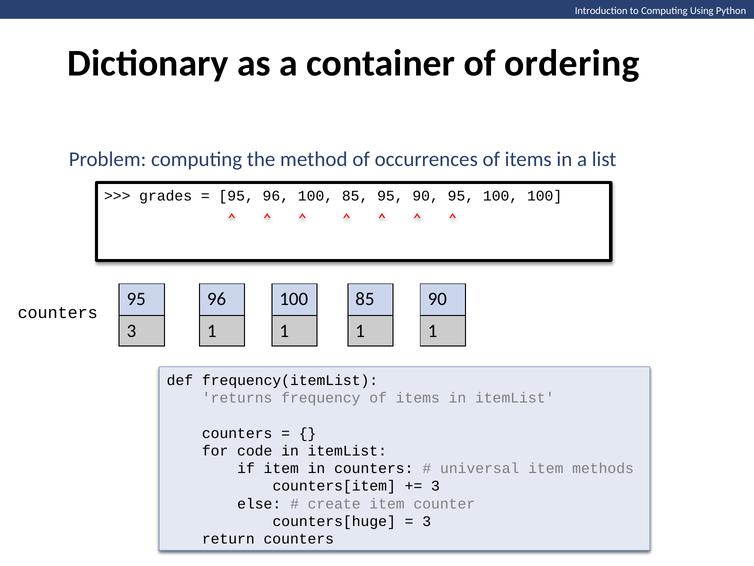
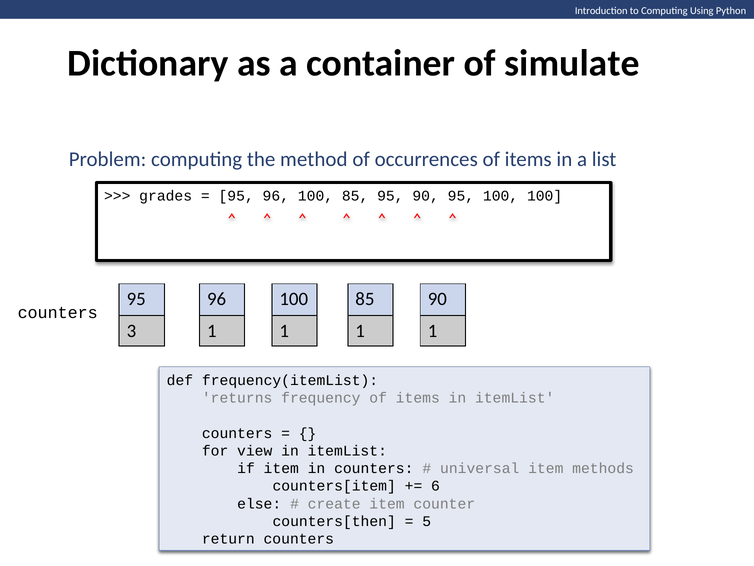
ordering: ordering -> simulate
code: code -> view
3 at (436, 486): 3 -> 6
counters[huge: counters[huge -> counters[then
3 at (427, 521): 3 -> 5
